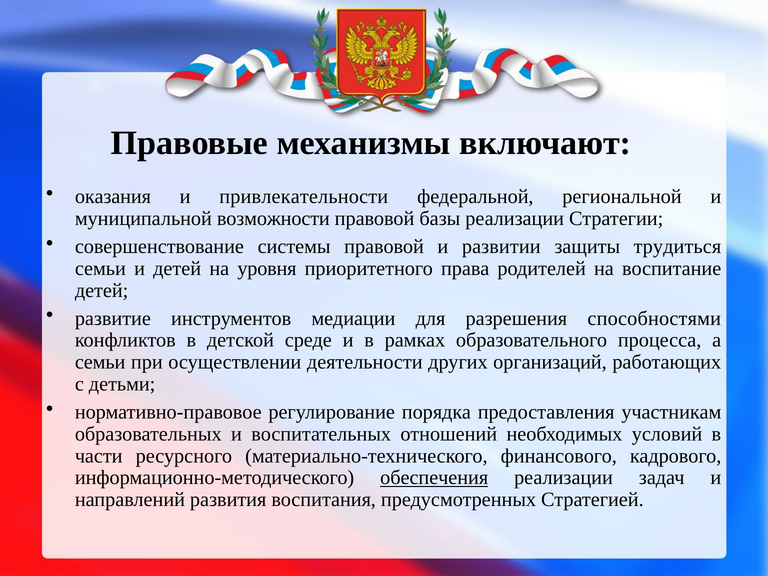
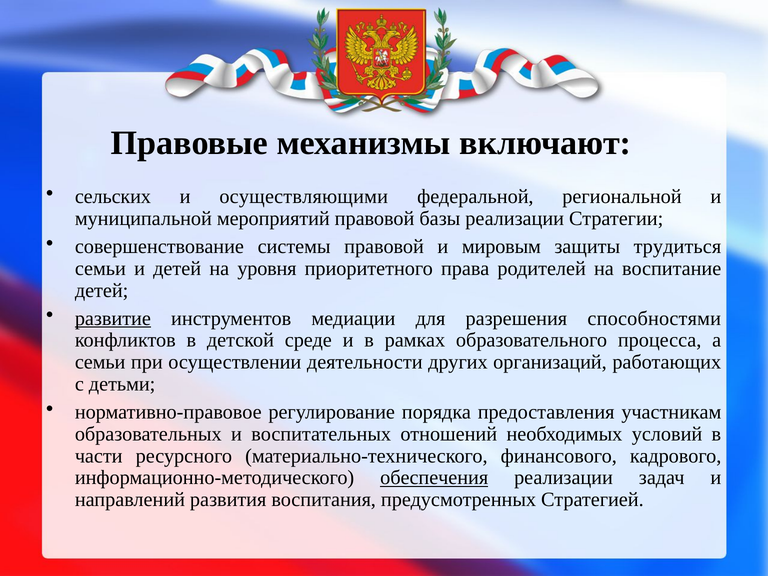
оказания: оказания -> сельских
привлекательности: привлекательности -> осуществляющими
возможности: возможности -> мероприятий
развитии: развитии -> мировым
развитие underline: none -> present
